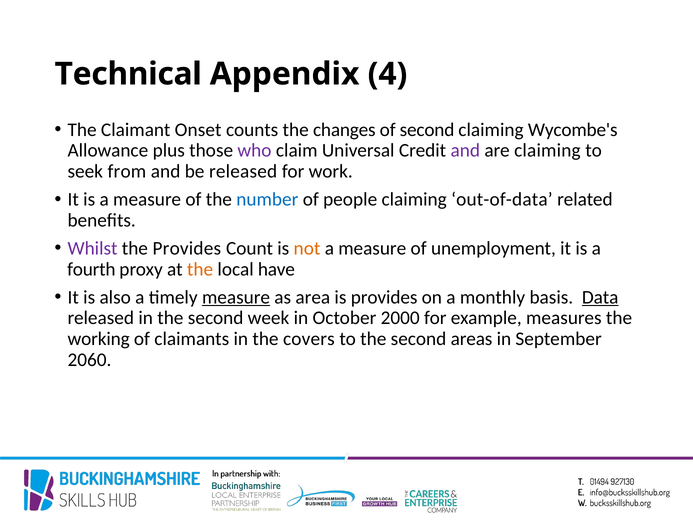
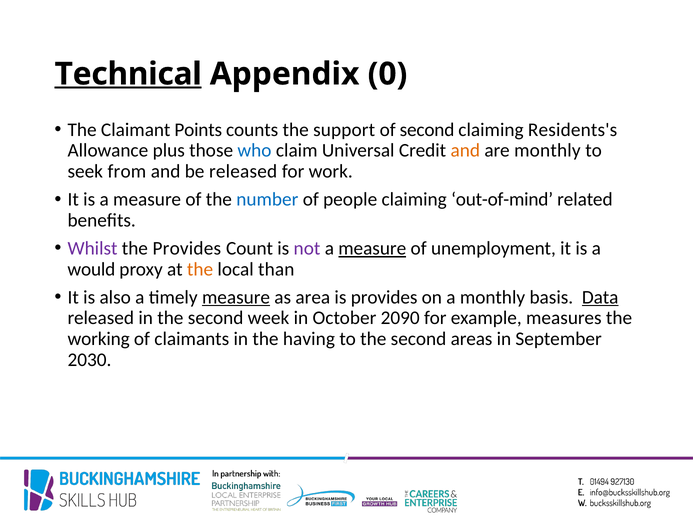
Technical underline: none -> present
4: 4 -> 0
Onset: Onset -> Points
changes: changes -> support
Wycombe's: Wycombe's -> Residents's
who colour: purple -> blue
and at (465, 151) colour: purple -> orange
are claiming: claiming -> monthly
out-of-data: out-of-data -> out-of-mind
not colour: orange -> purple
measure at (372, 248) underline: none -> present
fourth: fourth -> would
have: have -> than
2000: 2000 -> 2090
covers: covers -> having
2060: 2060 -> 2030
